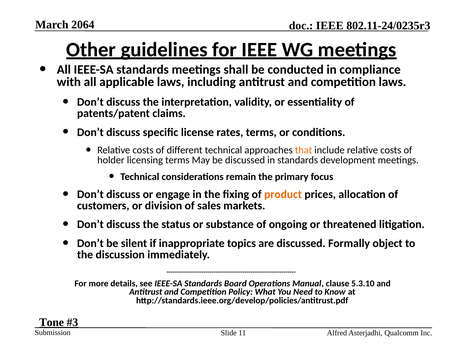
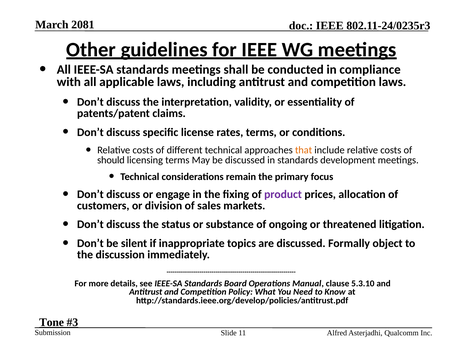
2064: 2064 -> 2081
holder: holder -> should
product colour: orange -> purple
